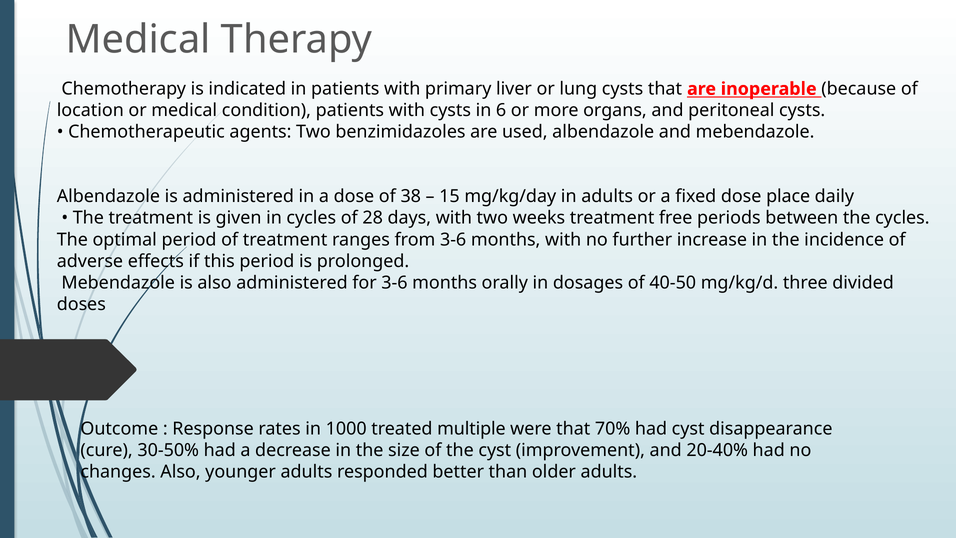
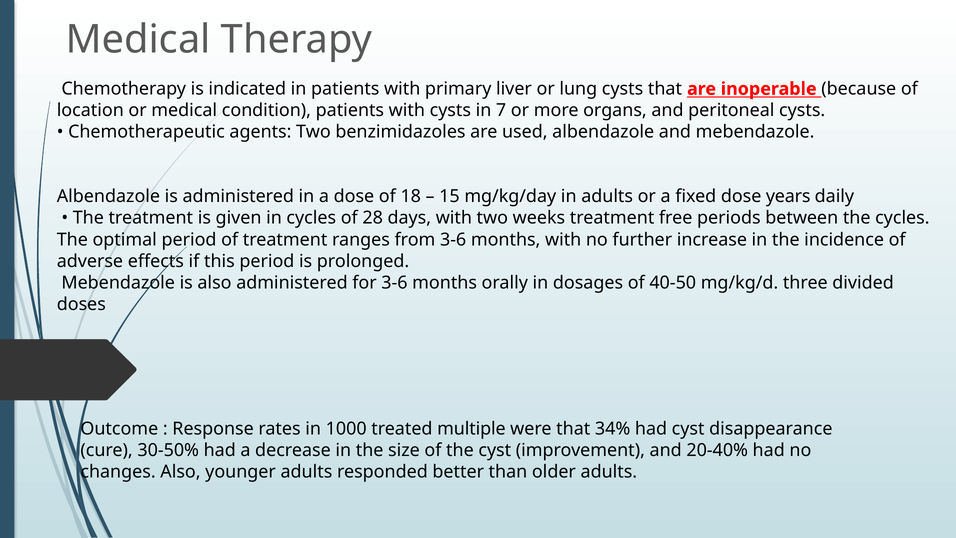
6: 6 -> 7
38: 38 -> 18
place: place -> years
70%: 70% -> 34%
